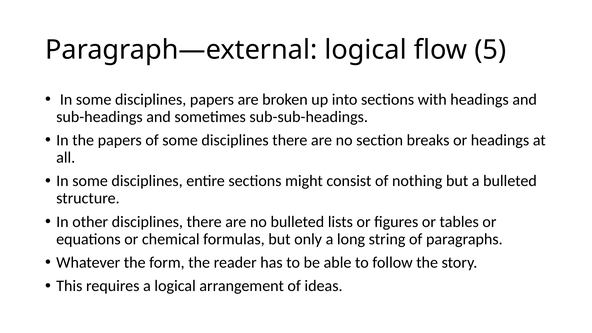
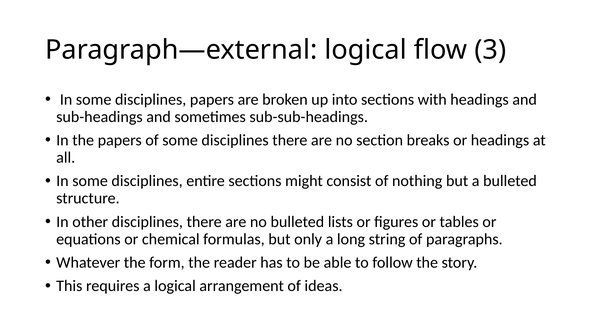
5: 5 -> 3
